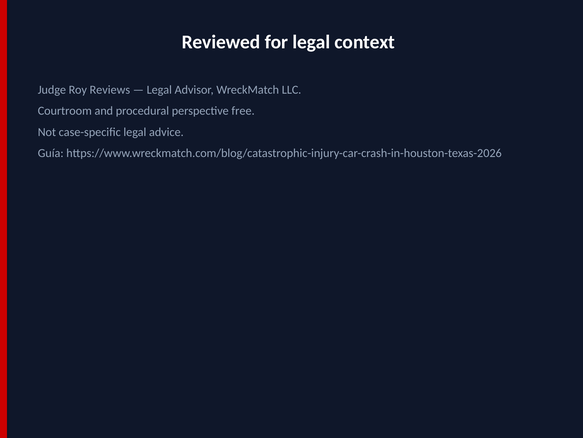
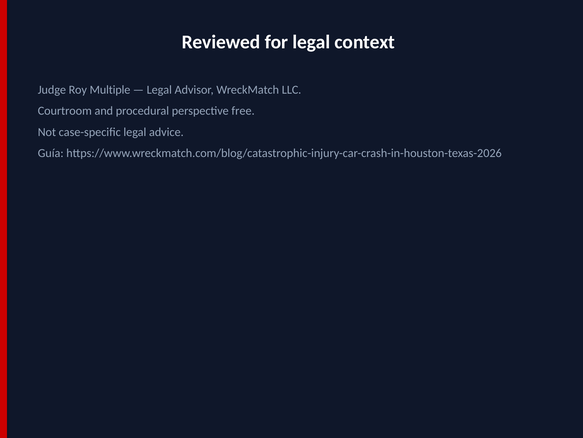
Reviews: Reviews -> Multiple
